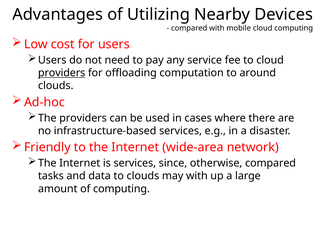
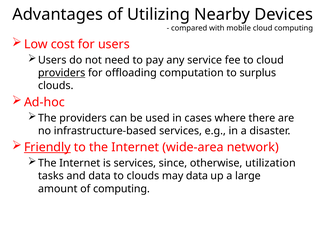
around: around -> surplus
Friendly underline: none -> present
otherwise compared: compared -> utilization
may with: with -> data
